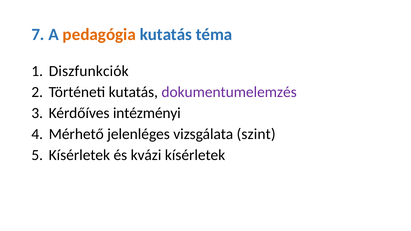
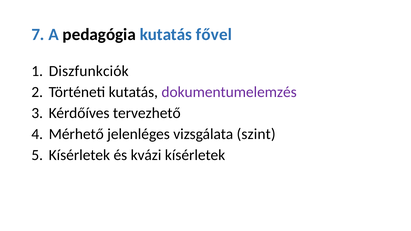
pedagógia colour: orange -> black
téma: téma -> fővel
intézményi: intézményi -> tervezhető
